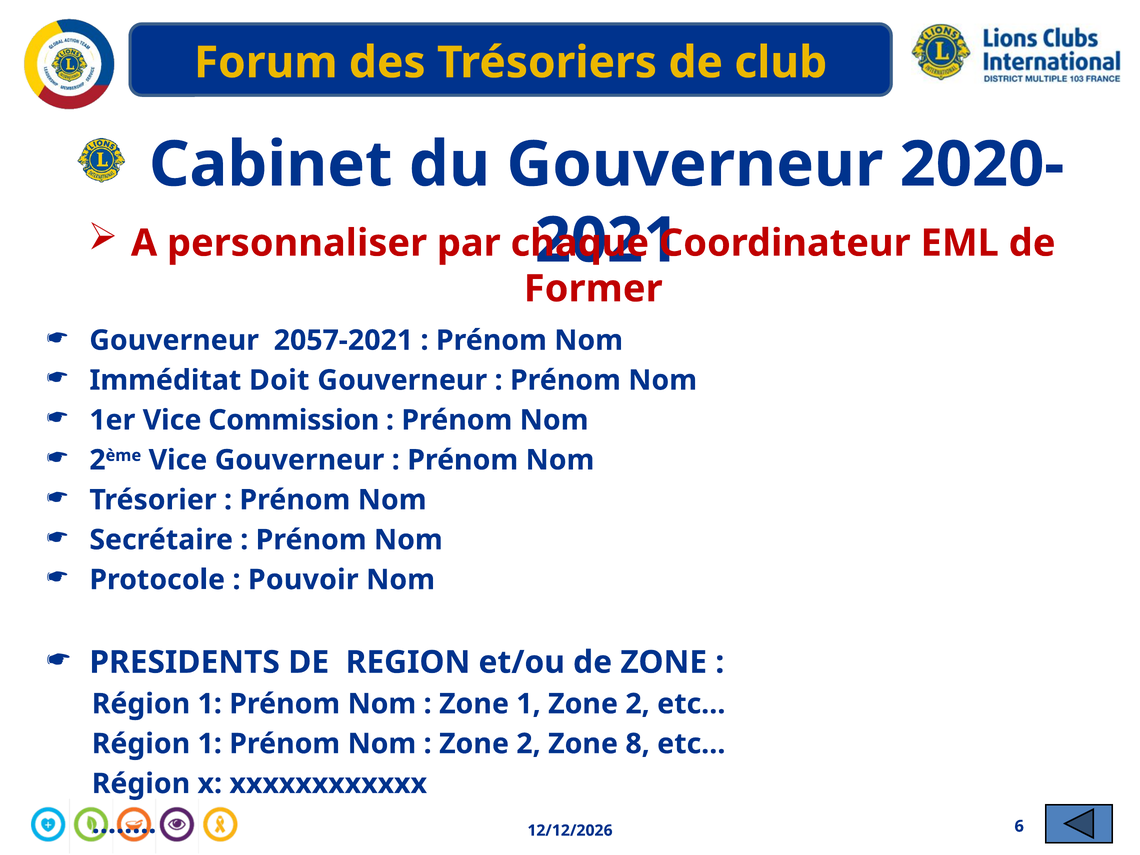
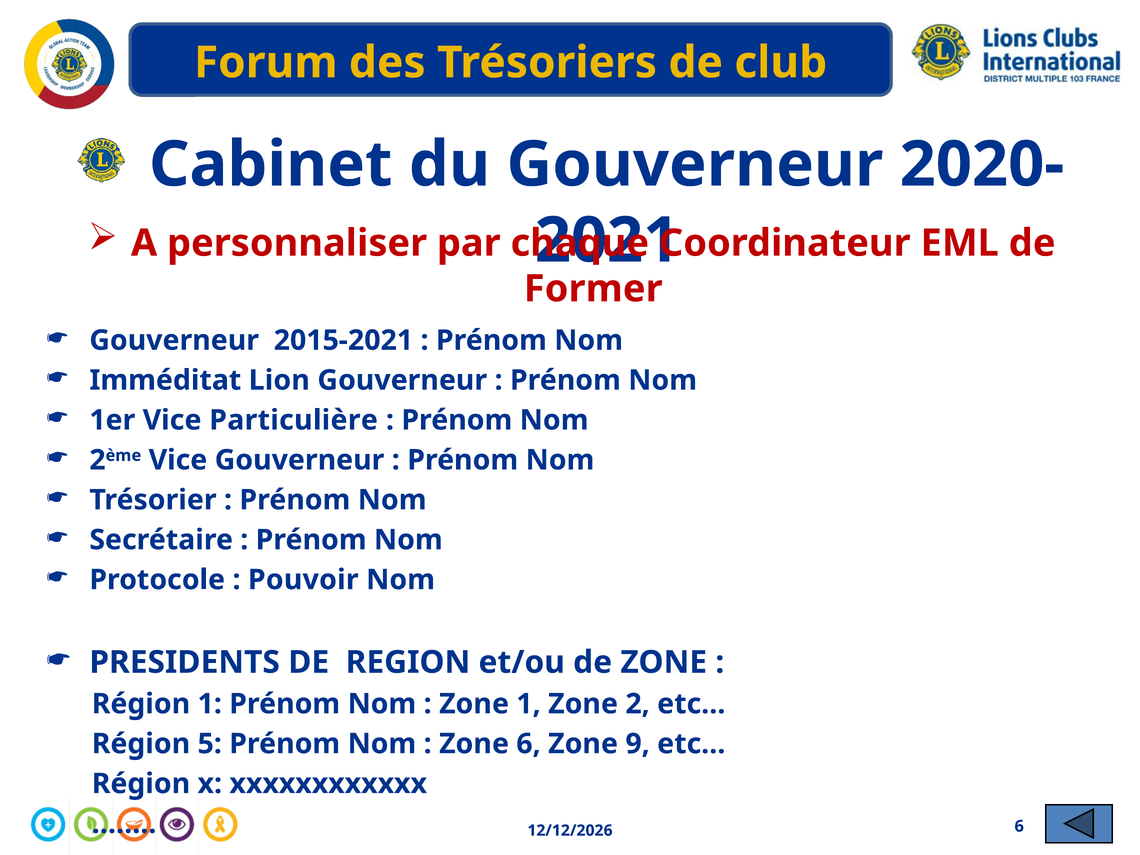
2057-2021: 2057-2021 -> 2015-2021
Doit: Doit -> Lion
Commission: Commission -> Particulière
1 at (210, 744): 1 -> 5
2 at (529, 744): 2 -> 6
8: 8 -> 9
